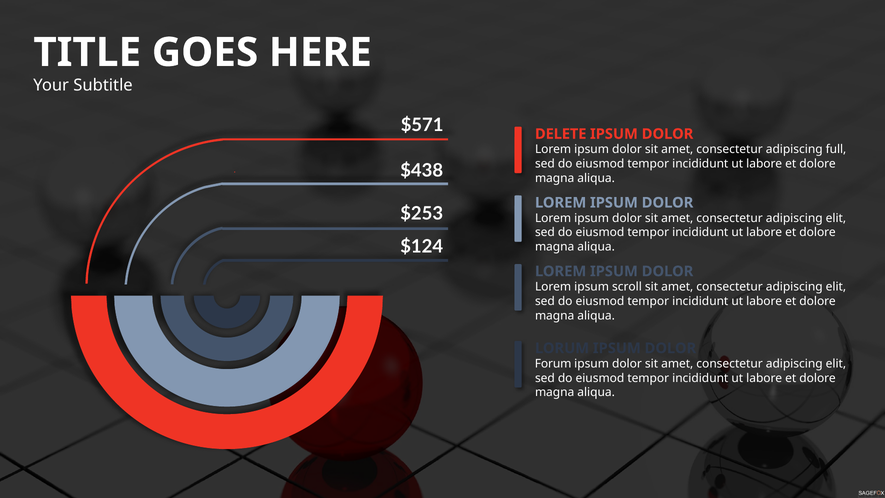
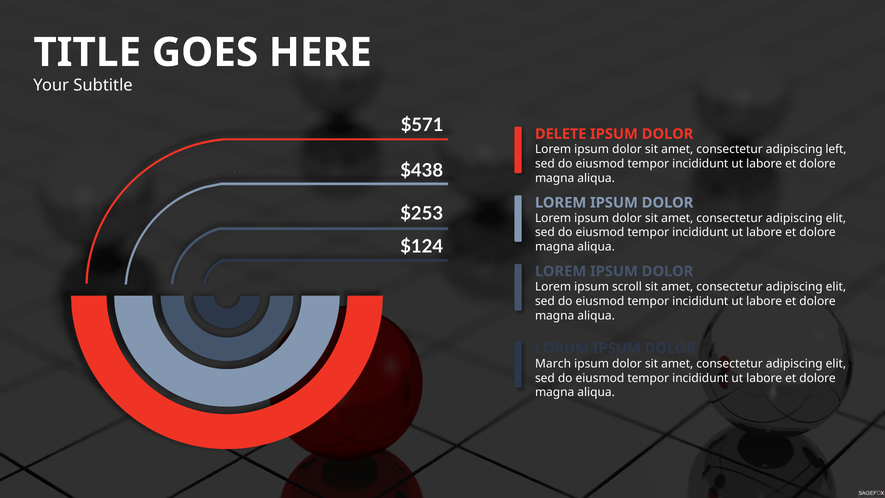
full: full -> left
Forum: Forum -> March
